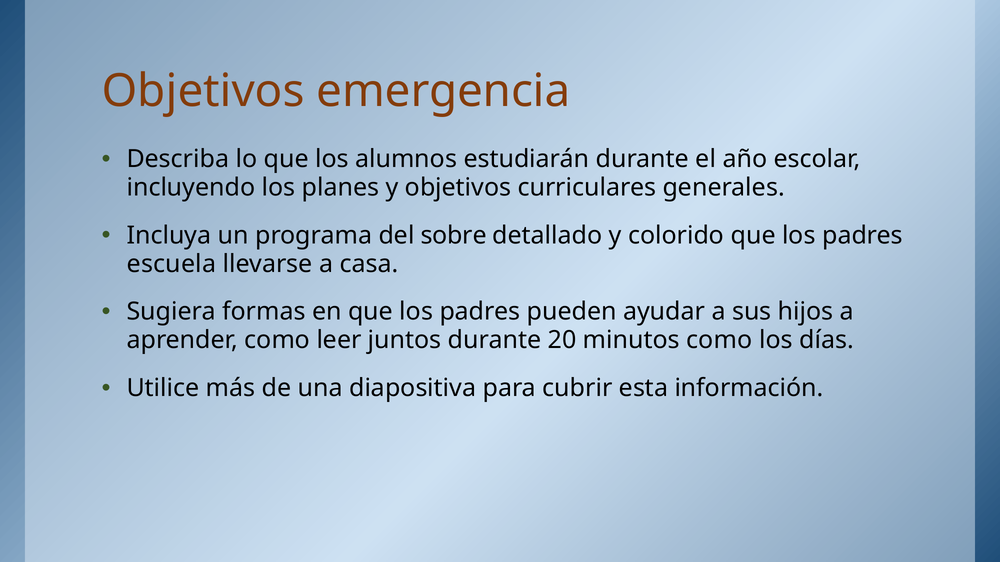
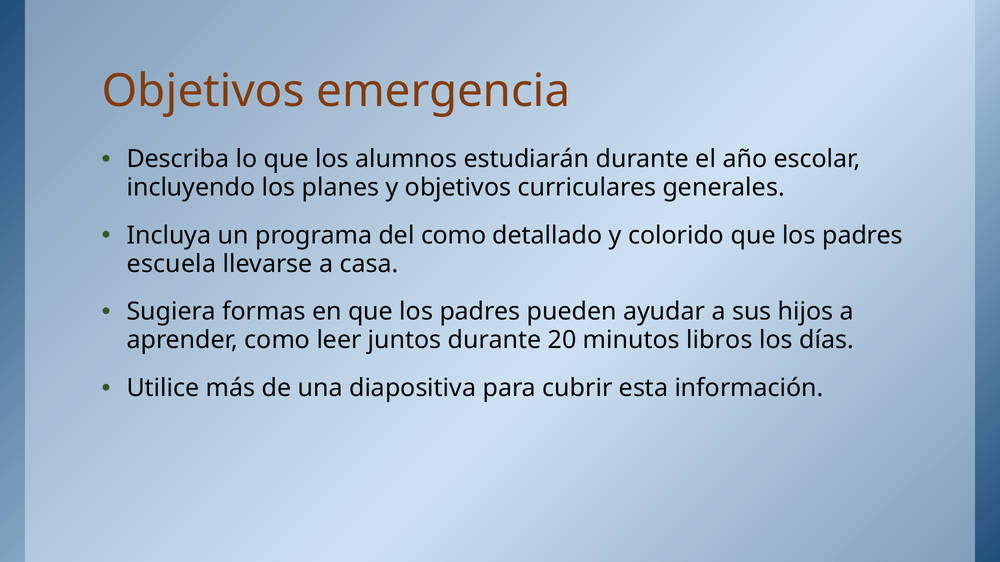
del sobre: sobre -> como
minutos como: como -> libros
